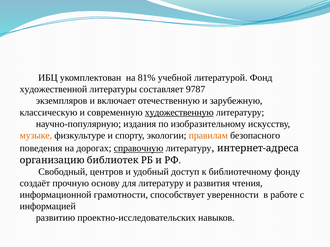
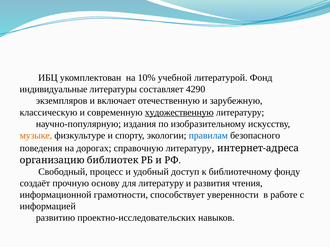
81%: 81% -> 10%
художественной: художественной -> индивидуальные
9787: 9787 -> 4290
правилам colour: orange -> blue
справочную underline: present -> none
центров: центров -> процесс
